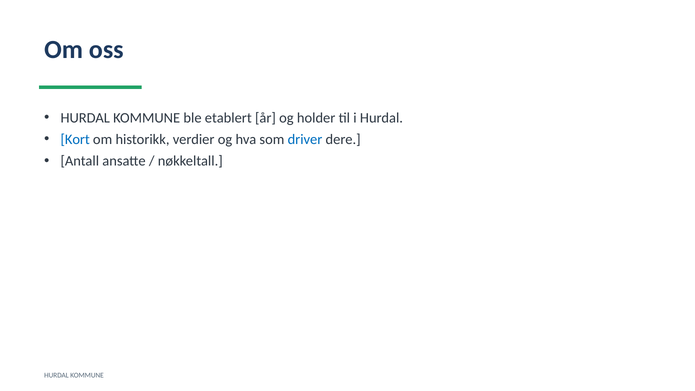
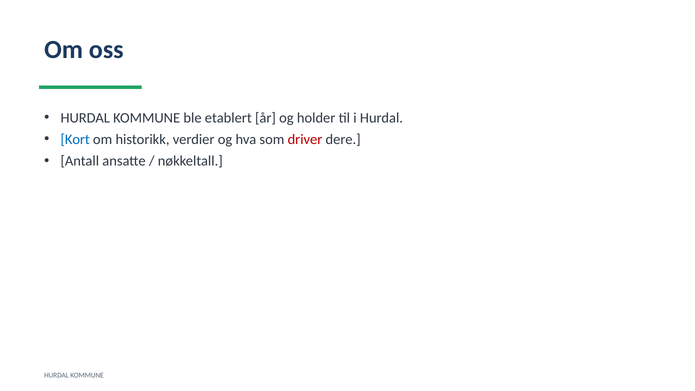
driver colour: blue -> red
